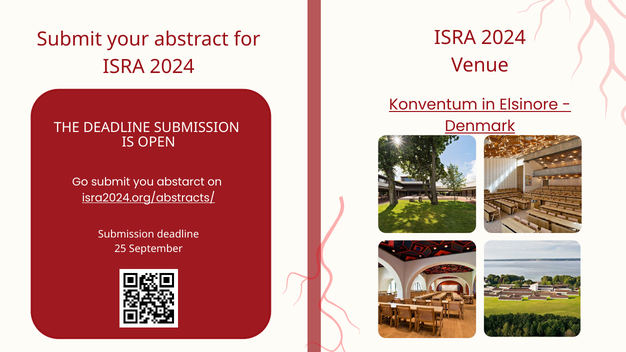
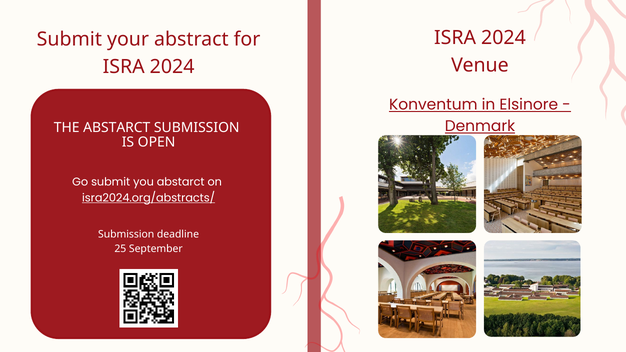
THE DEADLINE: DEADLINE -> ABSTARCT
